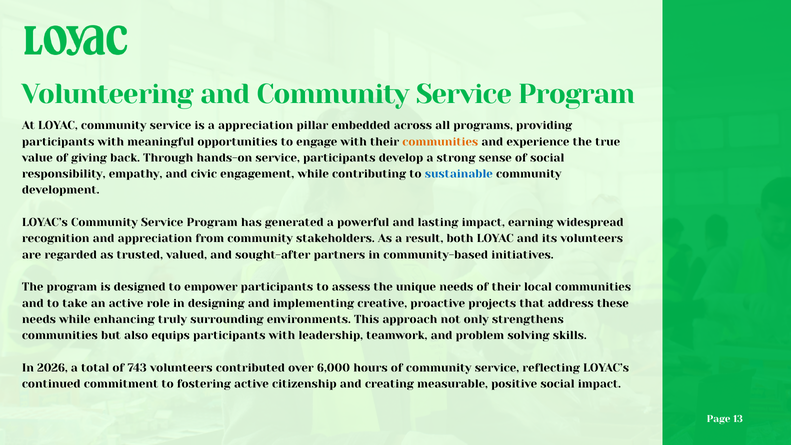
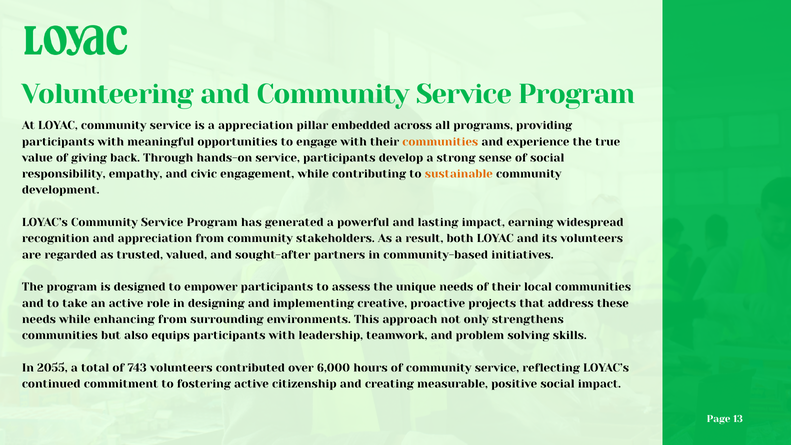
sustainable colour: blue -> orange
enhancing truly: truly -> from
2026: 2026 -> 2055
